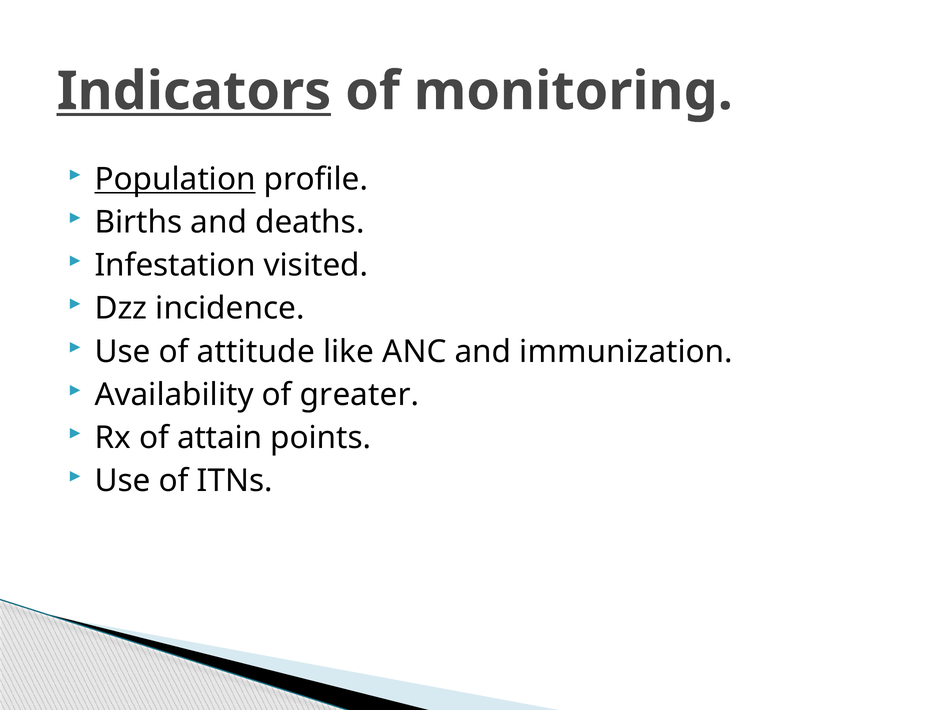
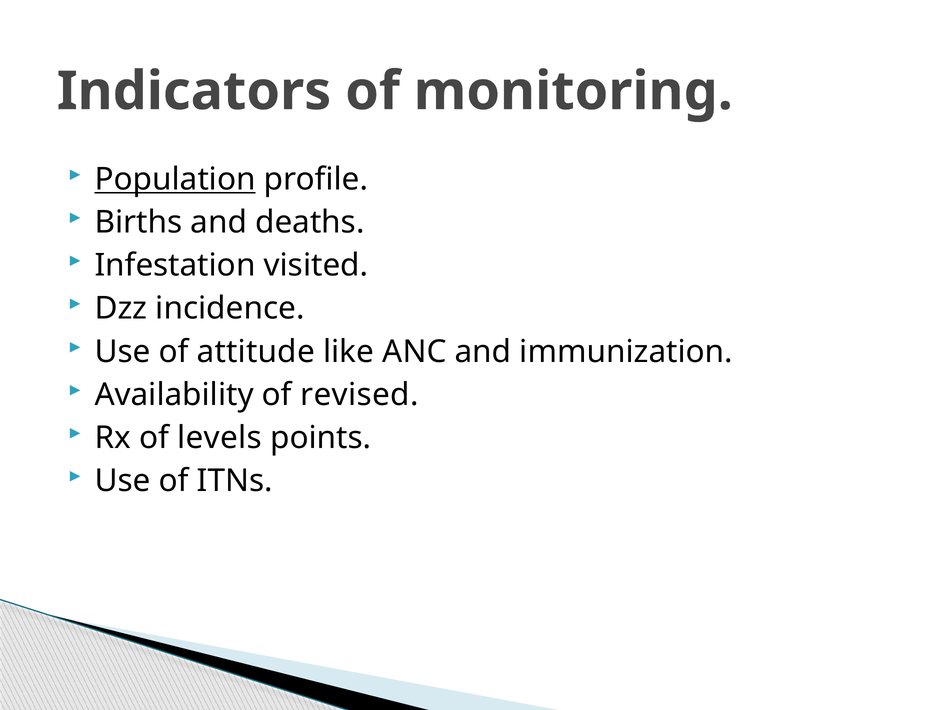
Indicators underline: present -> none
greater: greater -> revised
attain: attain -> levels
